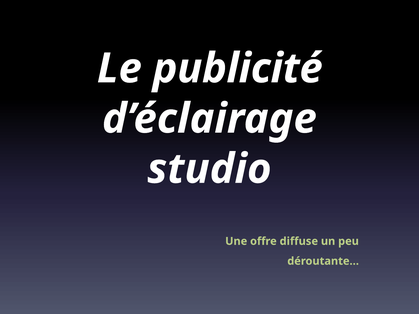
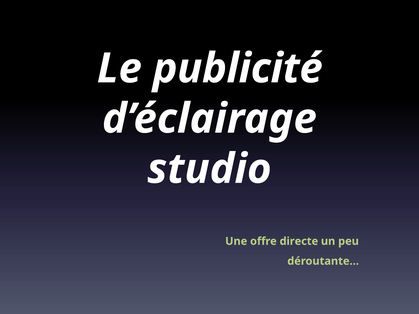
diffuse: diffuse -> directe
